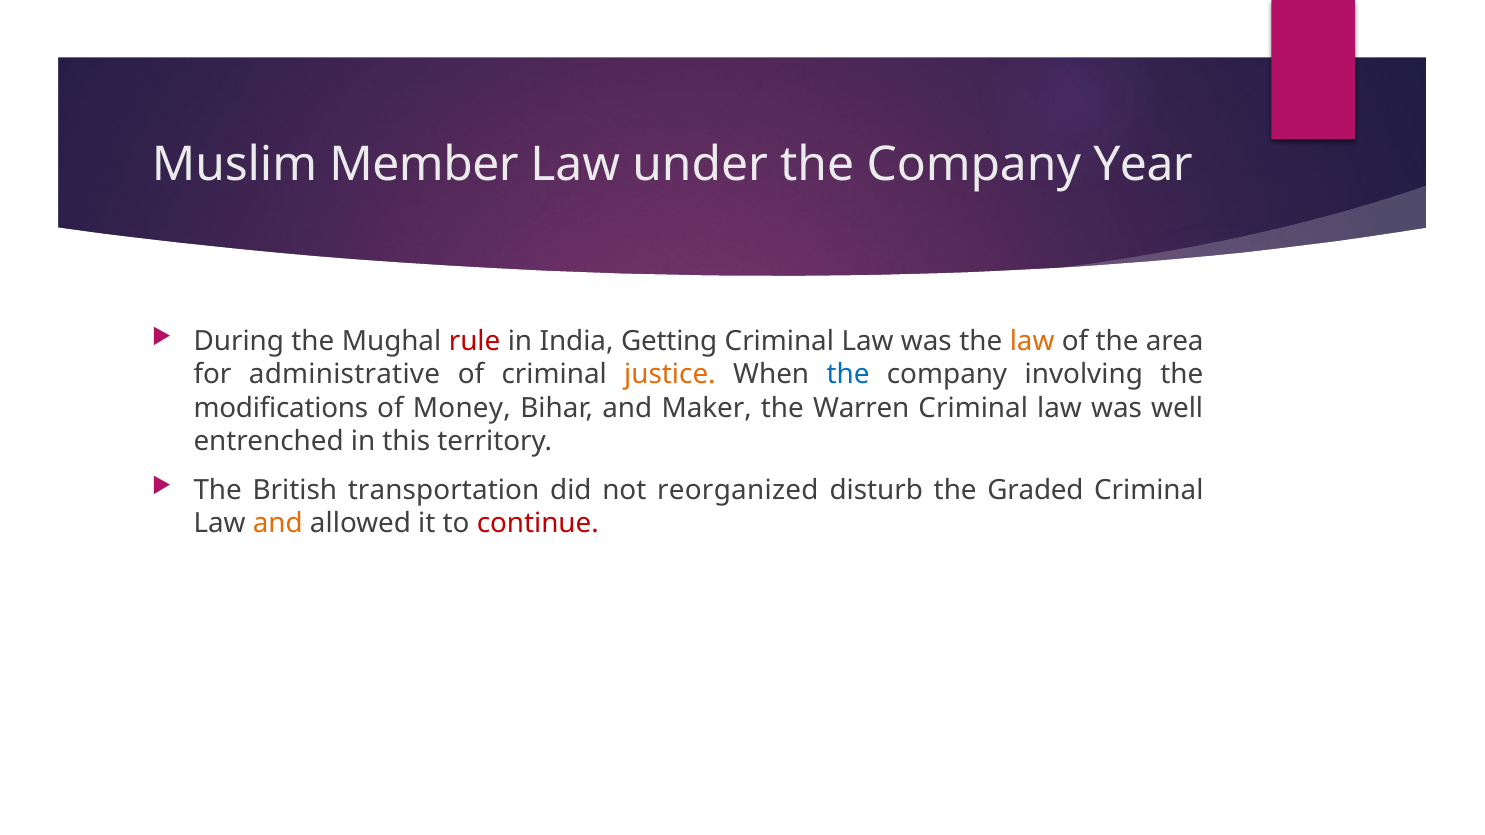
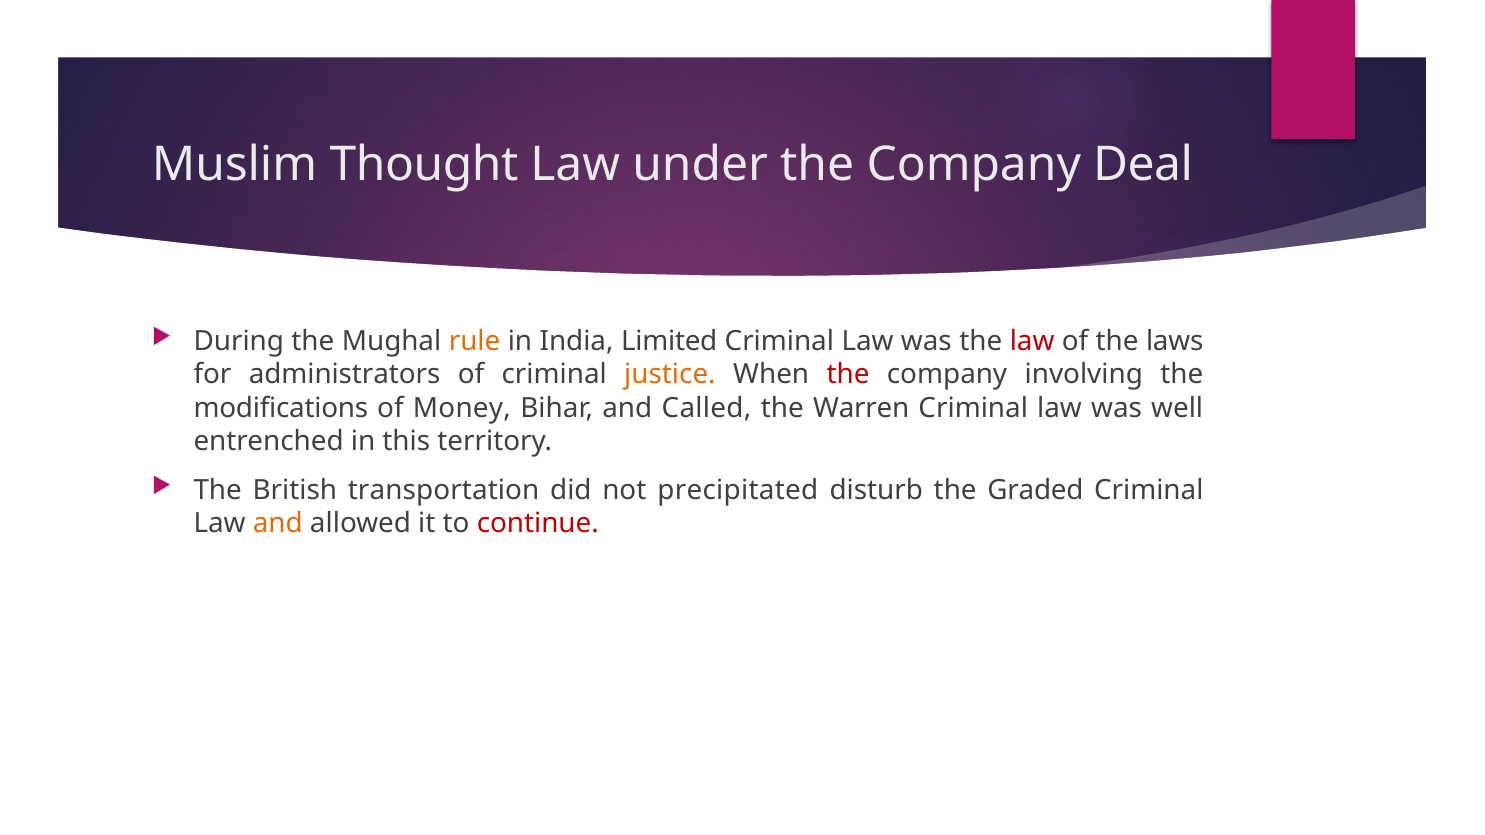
Member: Member -> Thought
Year: Year -> Deal
rule colour: red -> orange
Getting: Getting -> Limited
law at (1032, 341) colour: orange -> red
area: area -> laws
administrative: administrative -> administrators
the at (848, 375) colour: blue -> red
Maker: Maker -> Called
reorganized: reorganized -> precipitated
